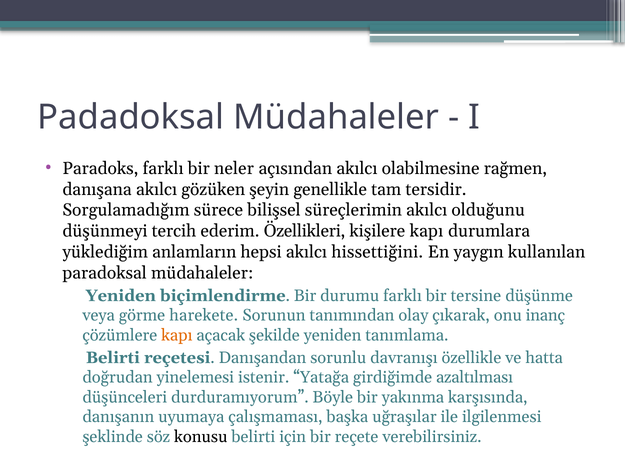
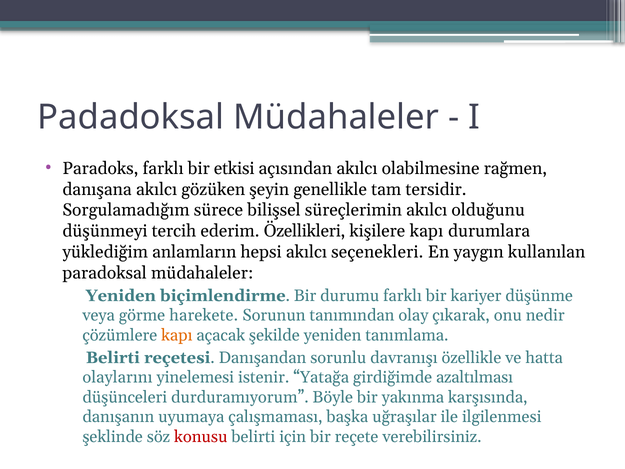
neler: neler -> etkisi
hissettiğini: hissettiğini -> seçenekleri
tersine: tersine -> kariyer
inanç: inanç -> nedir
doğrudan: doğrudan -> olaylarını
konusu colour: black -> red
